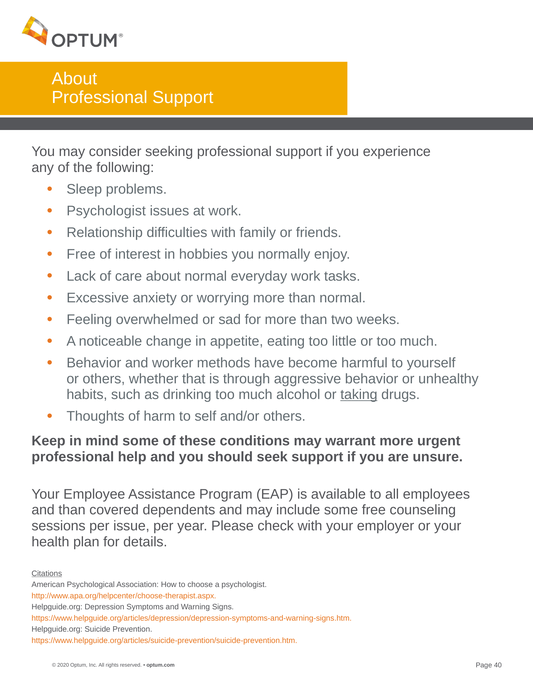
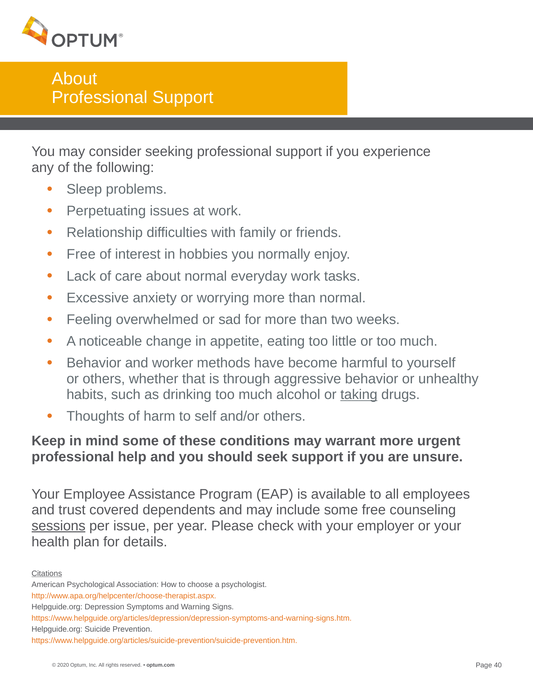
Psychologist at (106, 211): Psychologist -> Perpetuating
and than: than -> trust
sessions underline: none -> present
